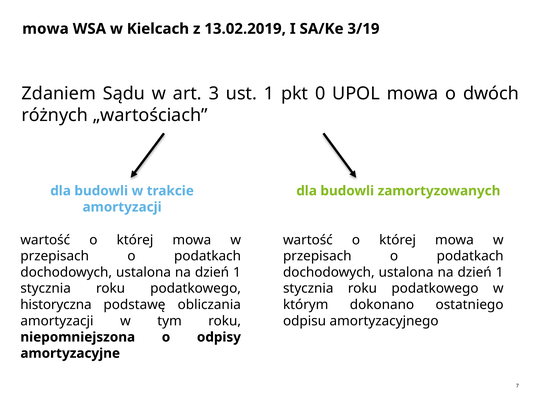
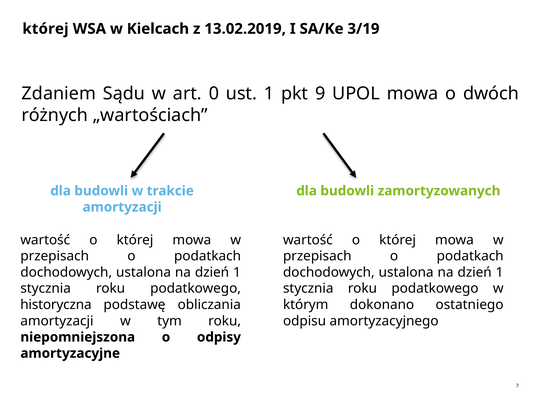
mowa at (45, 29): mowa -> której
3: 3 -> 0
0: 0 -> 9
